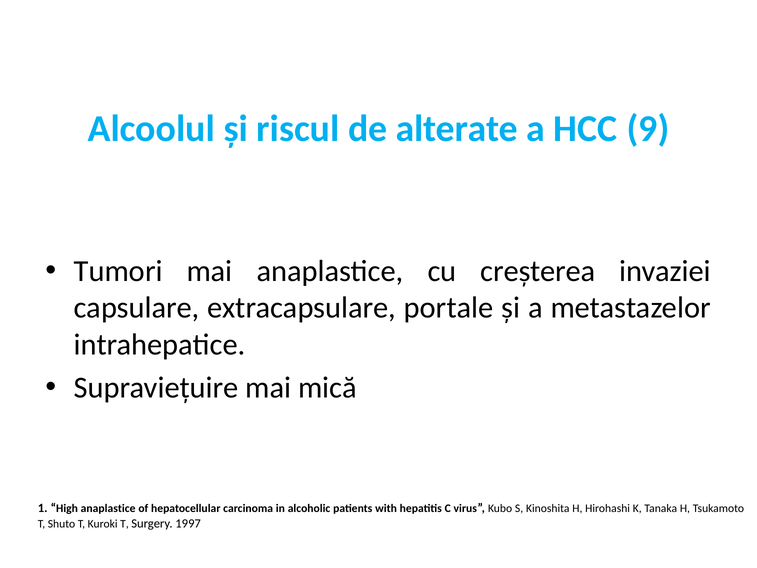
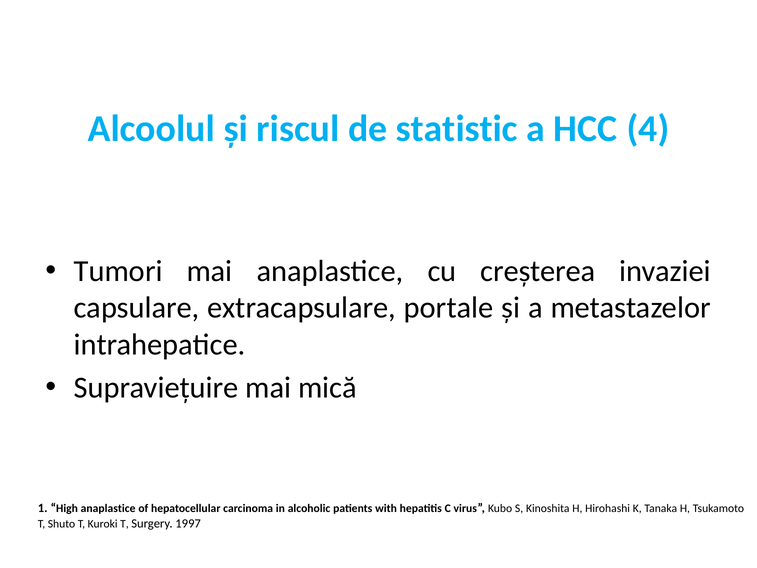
alterate: alterate -> statistic
9: 9 -> 4
